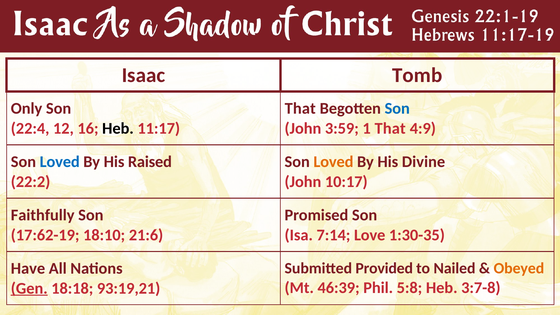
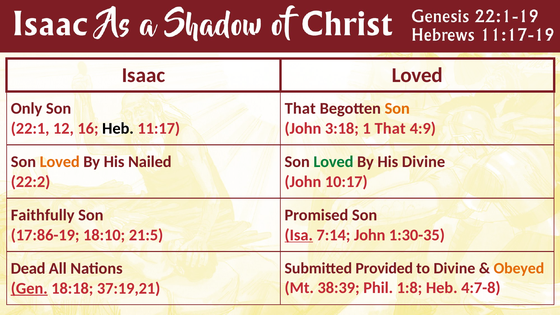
Isaac Tomb: Tomb -> Loved
Son at (397, 108) colour: blue -> orange
22:4: 22:4 -> 22:1
3:59: 3:59 -> 3:18
Loved at (60, 162) colour: blue -> orange
Raised: Raised -> Nailed
Loved at (333, 162) colour: orange -> green
17:62-19: 17:62-19 -> 17:86-19
21:6: 21:6 -> 21:5
Isa underline: none -> present
7:14 Love: Love -> John
Have: Have -> Dead
to Nailed: Nailed -> Divine
46:39: 46:39 -> 38:39
5:8: 5:8 -> 1:8
3:7-8: 3:7-8 -> 4:7-8
93:19,21: 93:19,21 -> 37:19,21
